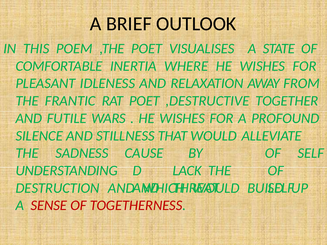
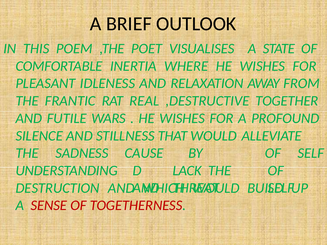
RAT POET: POET -> REAL
